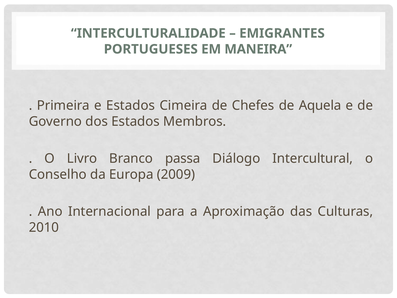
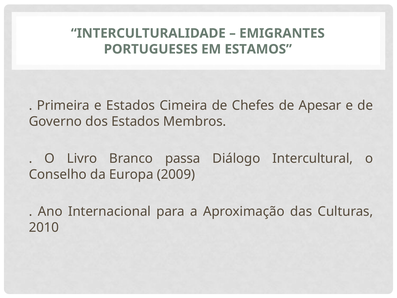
MANEIRA: MANEIRA -> ESTAMOS
Aquela: Aquela -> Apesar
